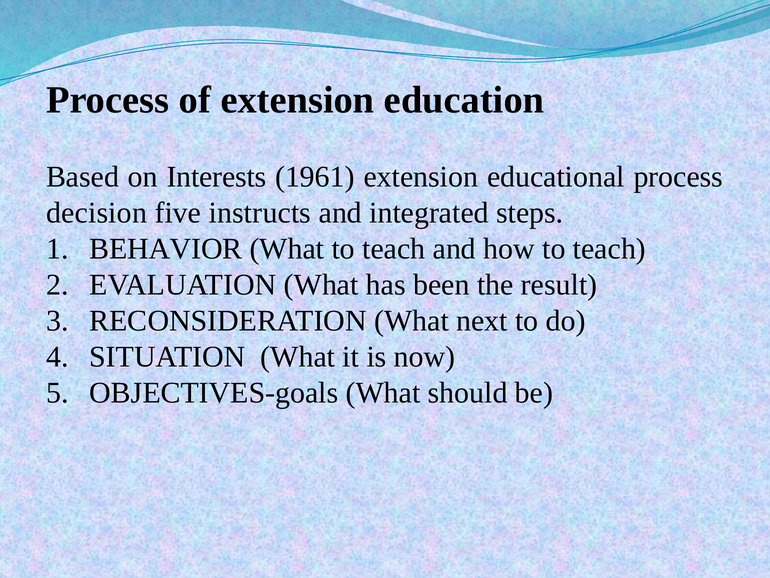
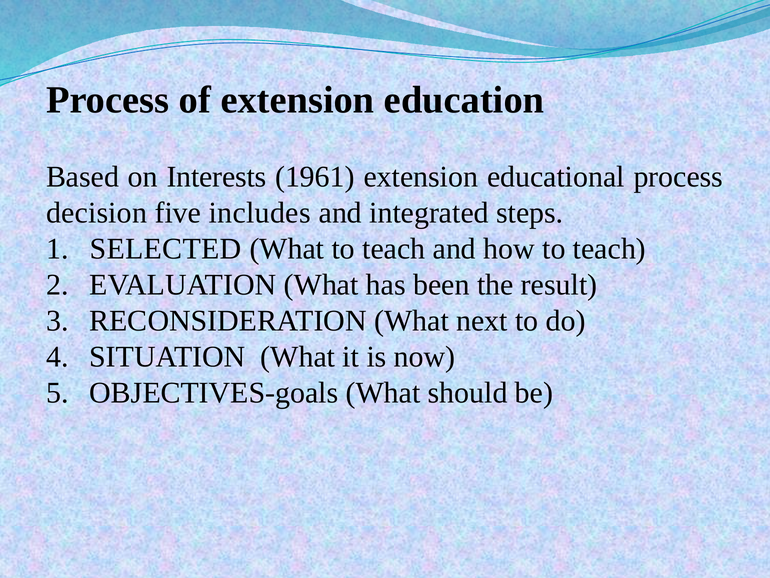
instructs: instructs -> includes
BEHAVIOR: BEHAVIOR -> SELECTED
